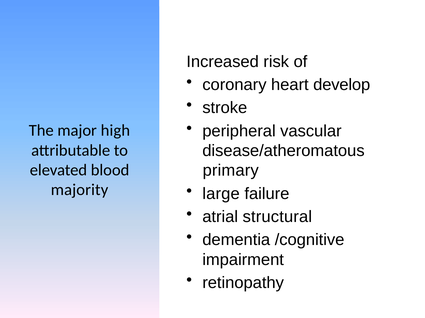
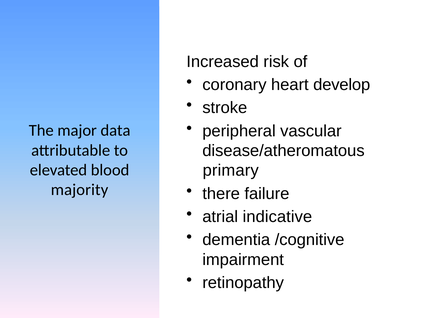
high: high -> data
large: large -> there
structural: structural -> indicative
